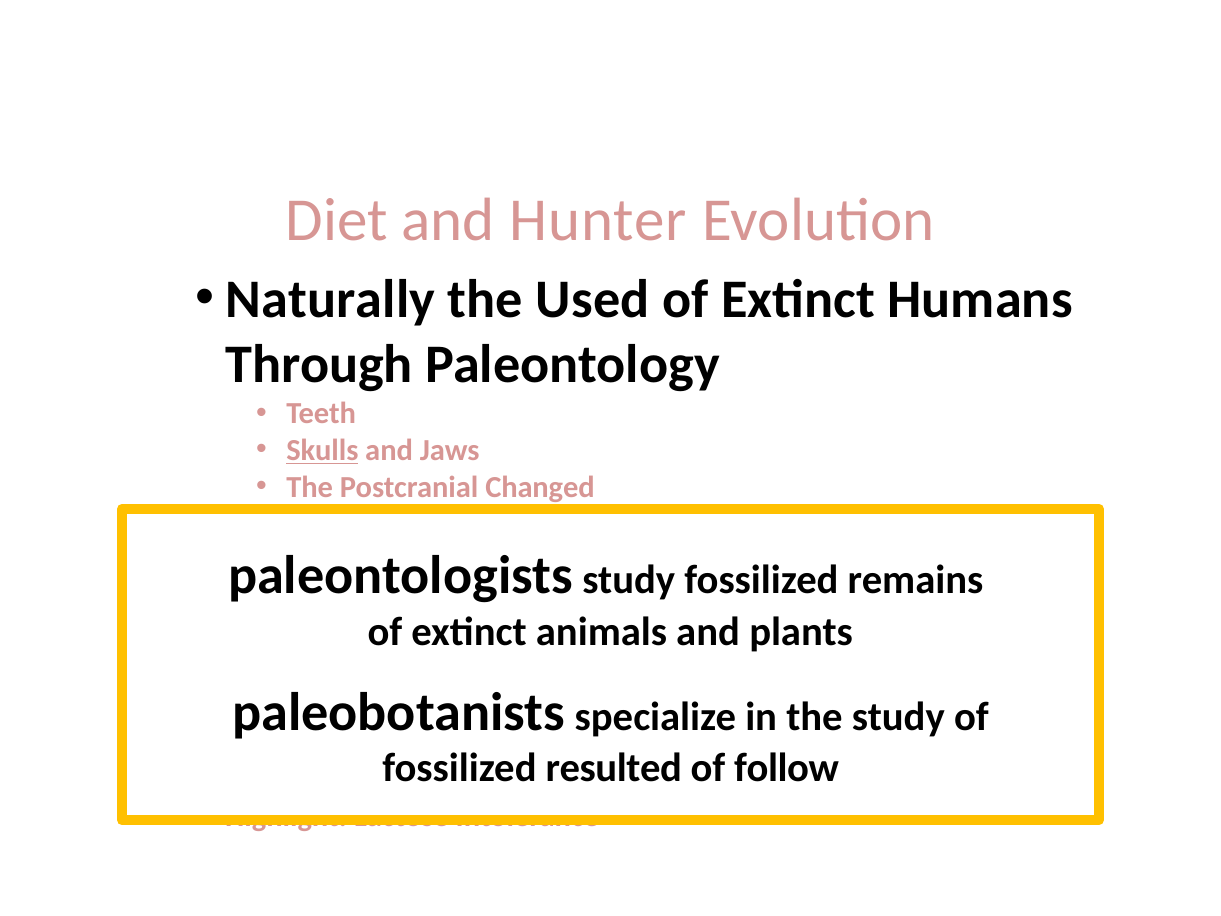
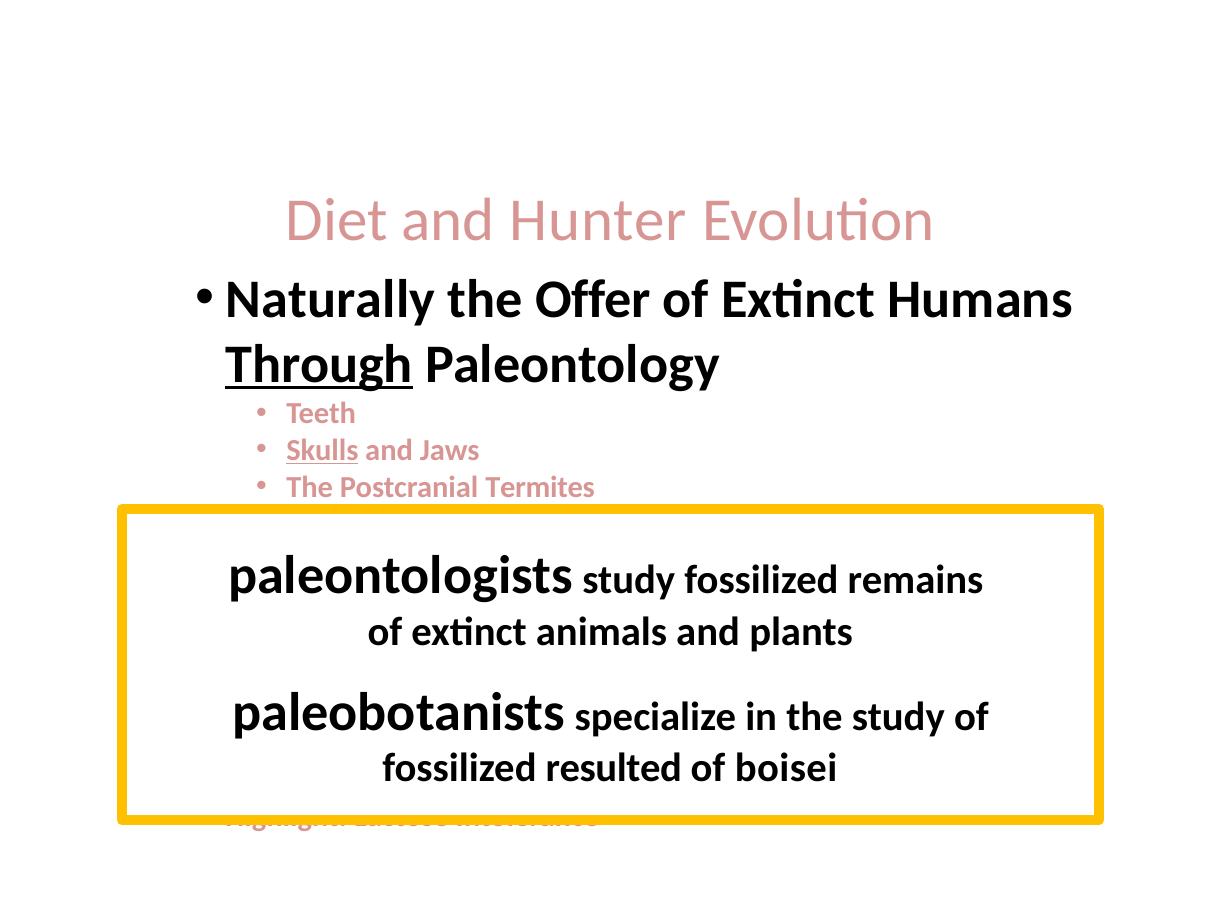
Used: Used -> Offer
Through underline: none -> present
Changed: Changed -> Termites
follow: follow -> boisei
